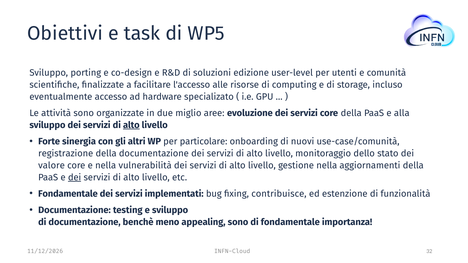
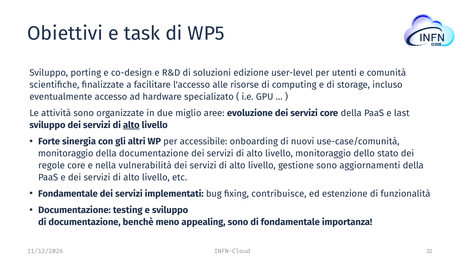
alla: alla -> last
particolare: particolare -> accessibile
registrazione at (66, 154): registrazione -> monitoraggio
valore: valore -> regole
gestione nella: nella -> sono
dei at (75, 178) underline: present -> none
